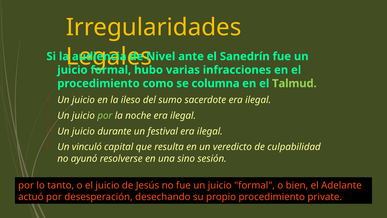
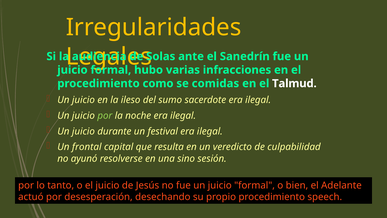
Nivel: Nivel -> Solas
columna: columna -> comidas
Talmud colour: light green -> white
vinculó: vinculó -> frontal
private: private -> speech
